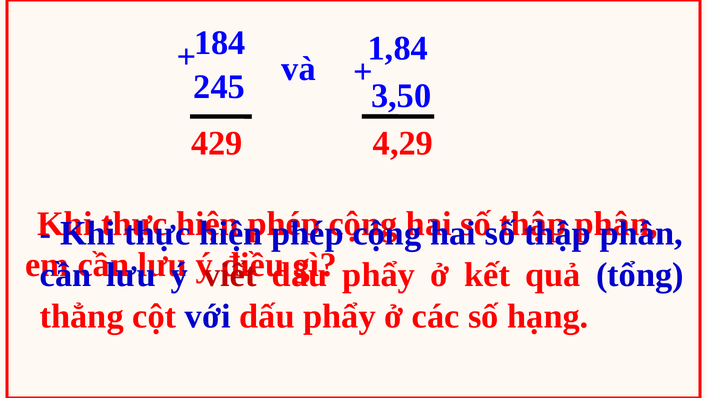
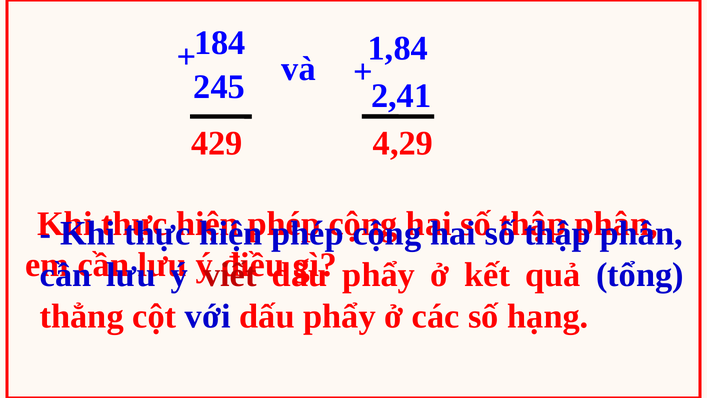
3,50: 3,50 -> 2,41
